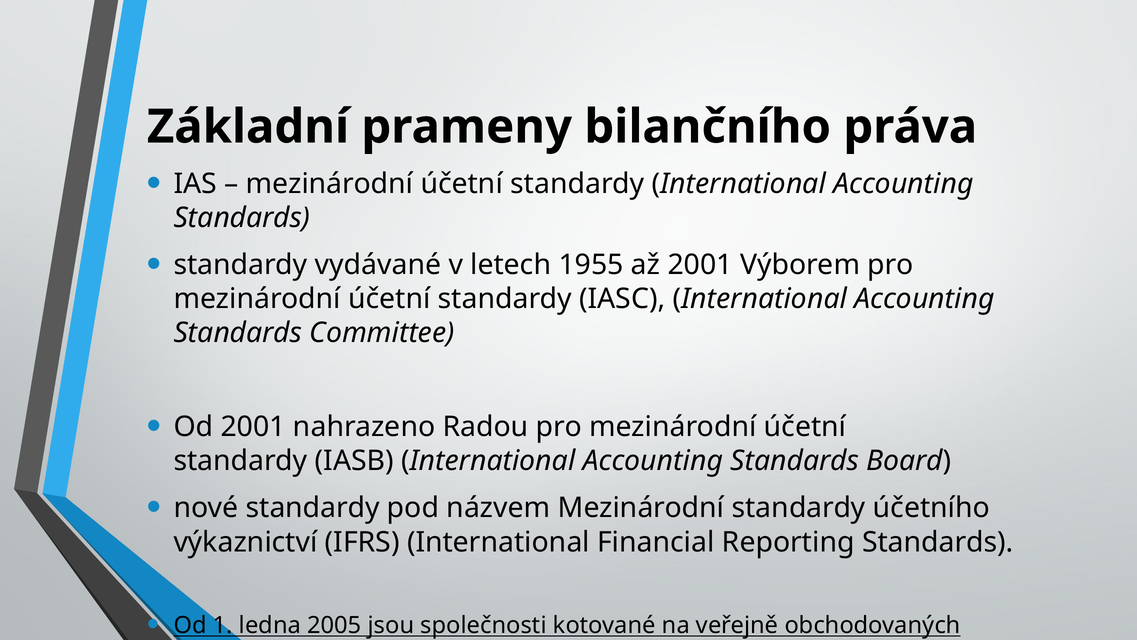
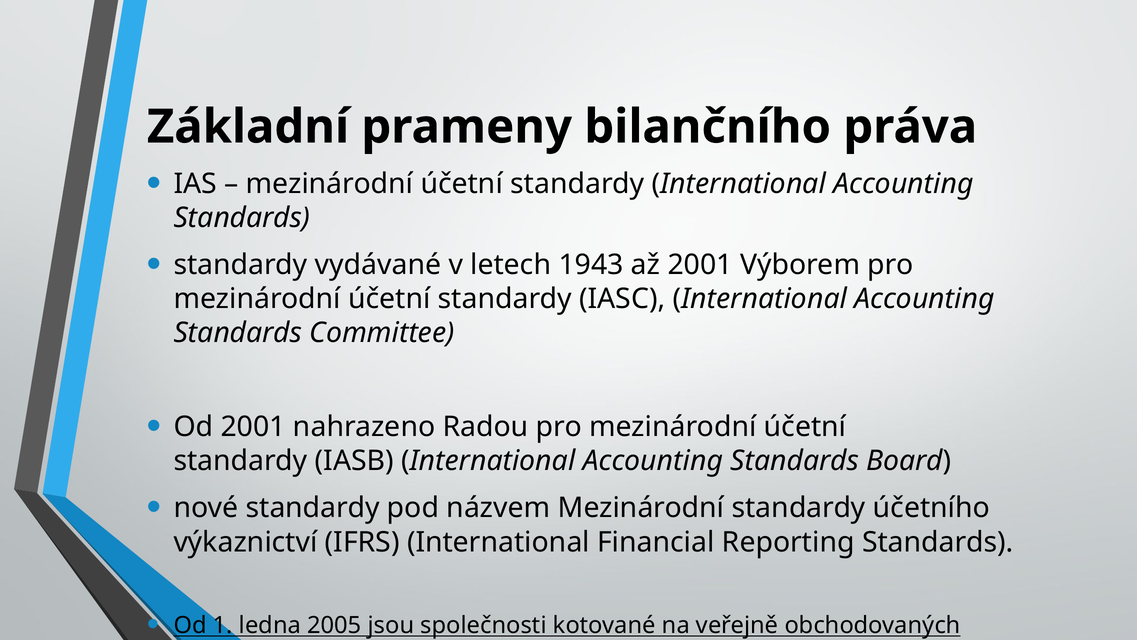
1955: 1955 -> 1943
